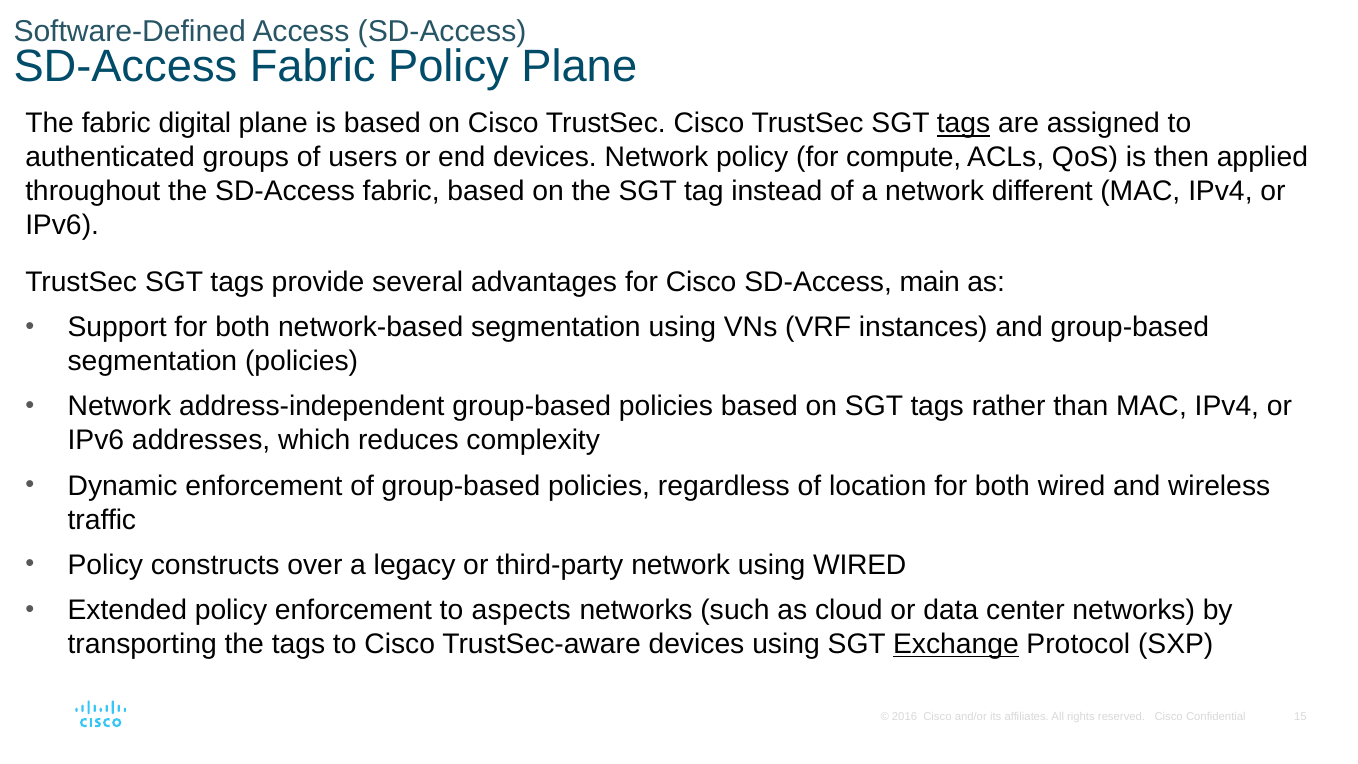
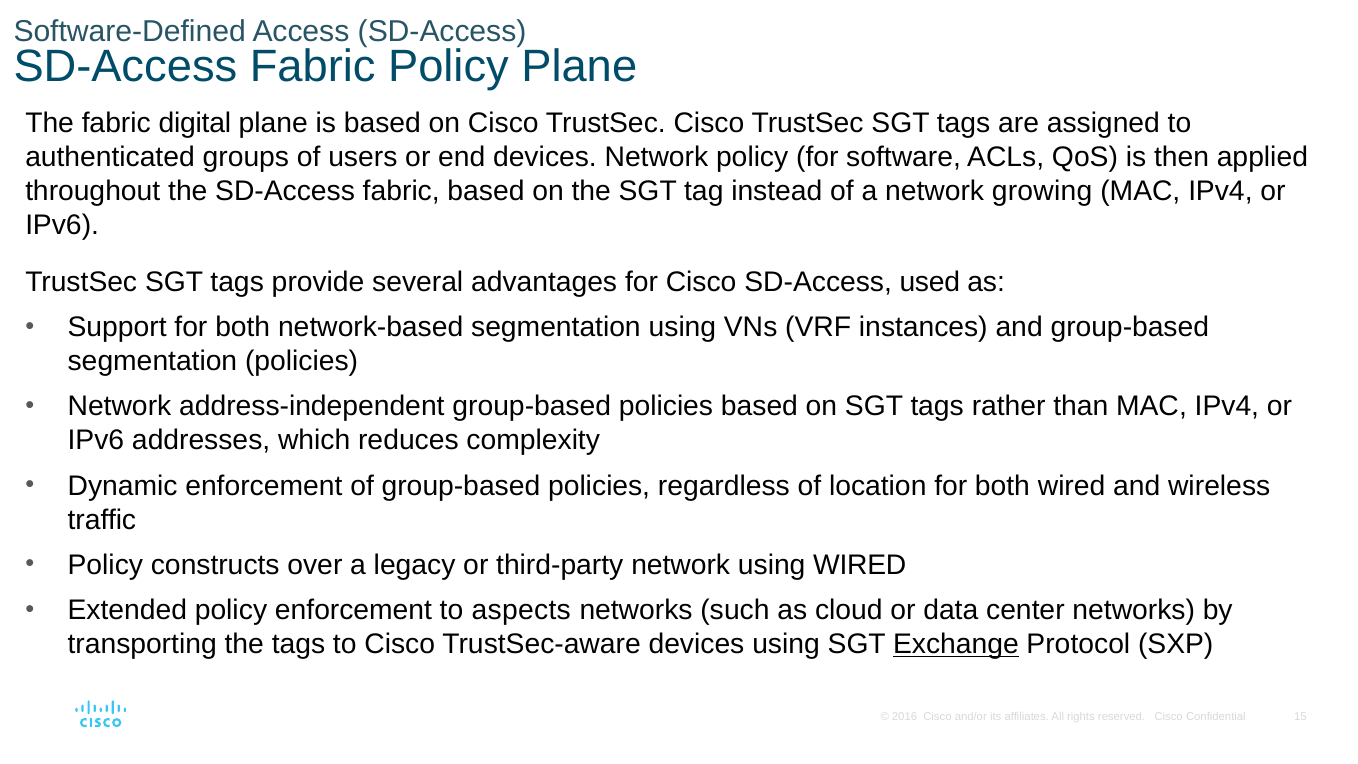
tags at (964, 124) underline: present -> none
compute: compute -> software
different: different -> growing
main: main -> used
